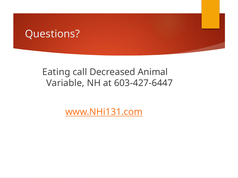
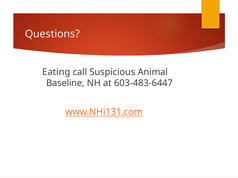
Decreased: Decreased -> Suspicious
Variable: Variable -> Baseline
603-427-6447: 603-427-6447 -> 603-483-6447
